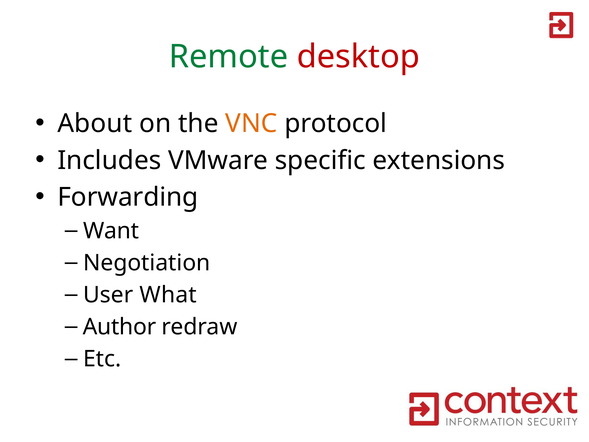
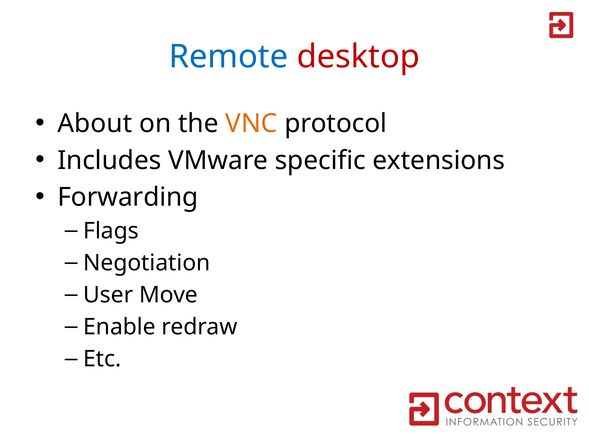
Remote colour: green -> blue
Want: Want -> Flags
What: What -> Move
Author: Author -> Enable
